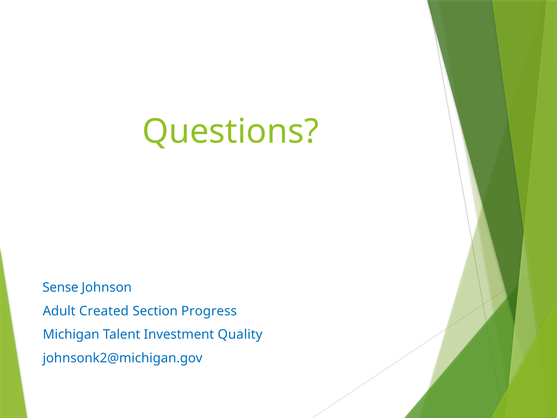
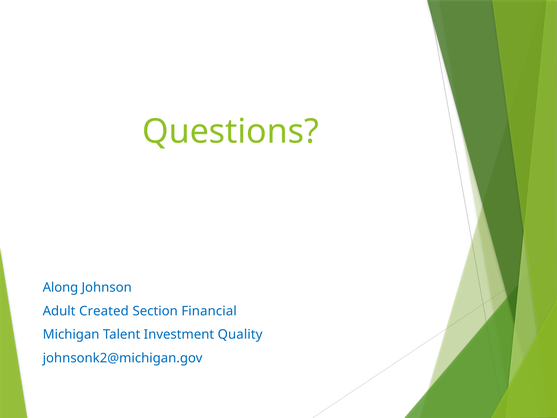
Sense: Sense -> Along
Progress: Progress -> Financial
